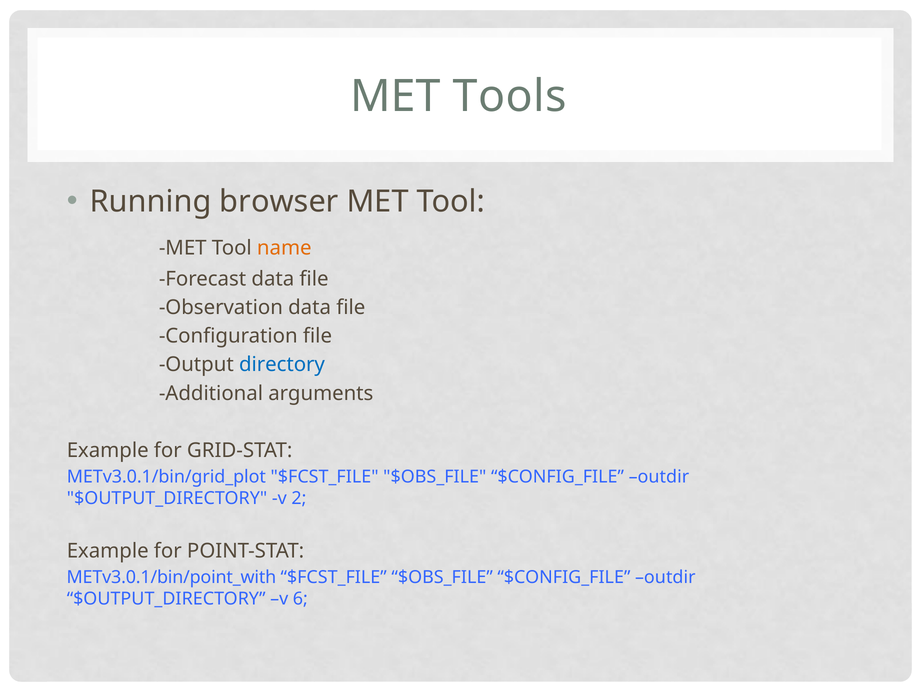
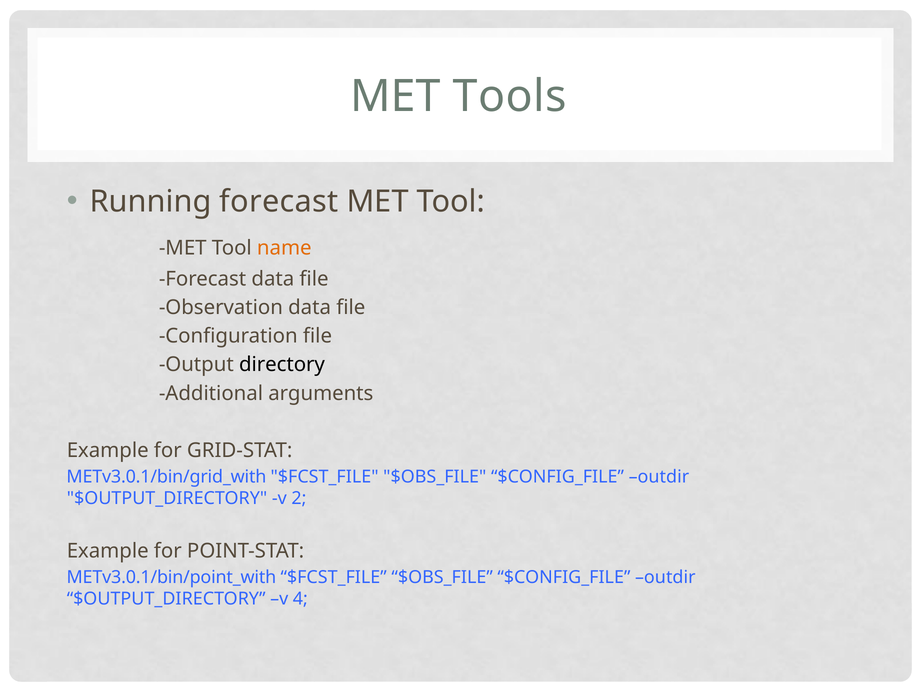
Running browser: browser -> forecast
directory colour: blue -> black
METv3.0.1/bin/grid_plot: METv3.0.1/bin/grid_plot -> METv3.0.1/bin/grid_with
6: 6 -> 4
